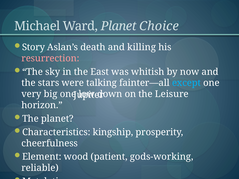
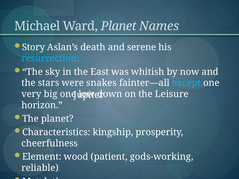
Choice: Choice -> Names
killing: killing -> serene
resurrection colour: pink -> light blue
talking: talking -> snakes
